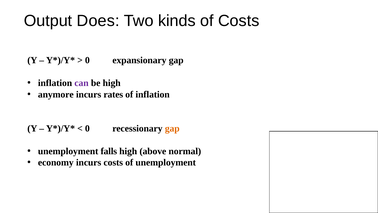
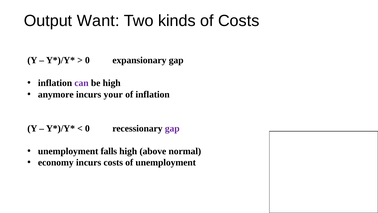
Does: Does -> Want
rates: rates -> your
gap at (172, 128) colour: orange -> purple
